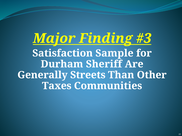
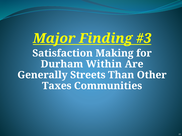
Sample: Sample -> Making
Sheriff: Sheriff -> Within
